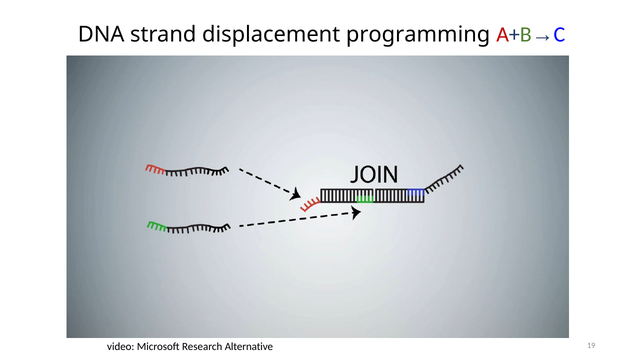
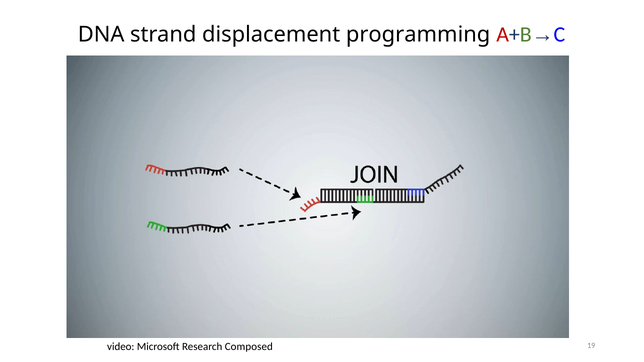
Alternative: Alternative -> Composed
